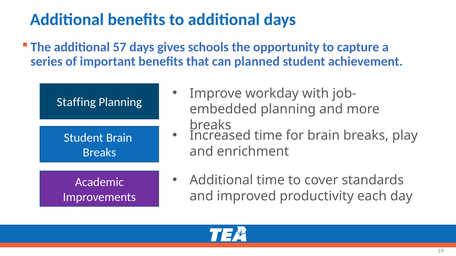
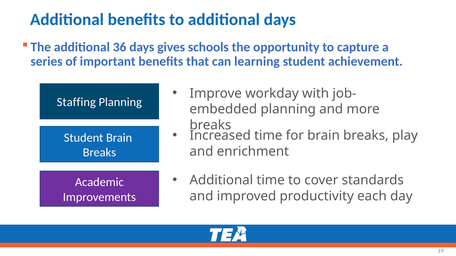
57: 57 -> 36
planned: planned -> learning
